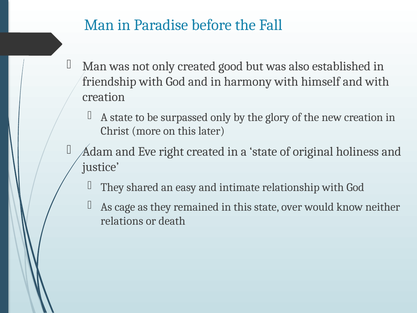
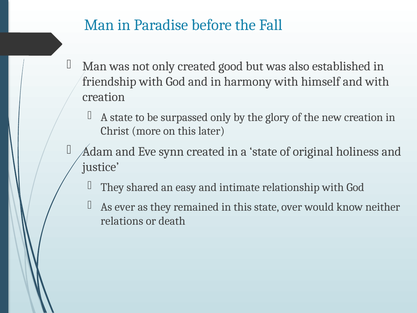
right: right -> synn
cage: cage -> ever
